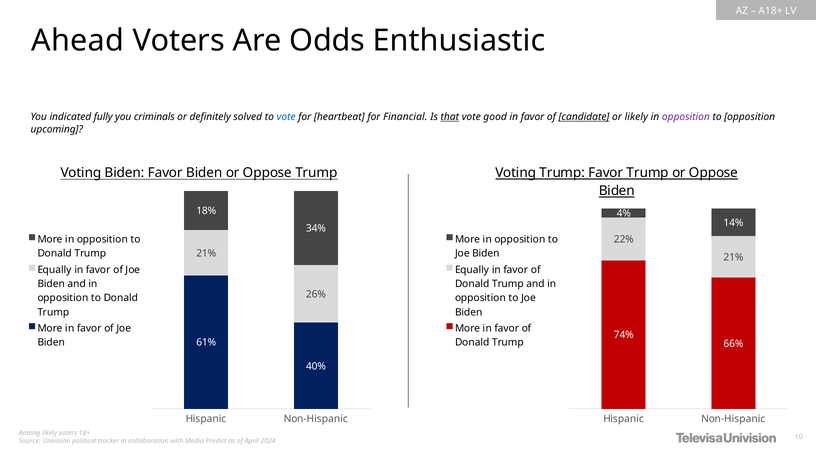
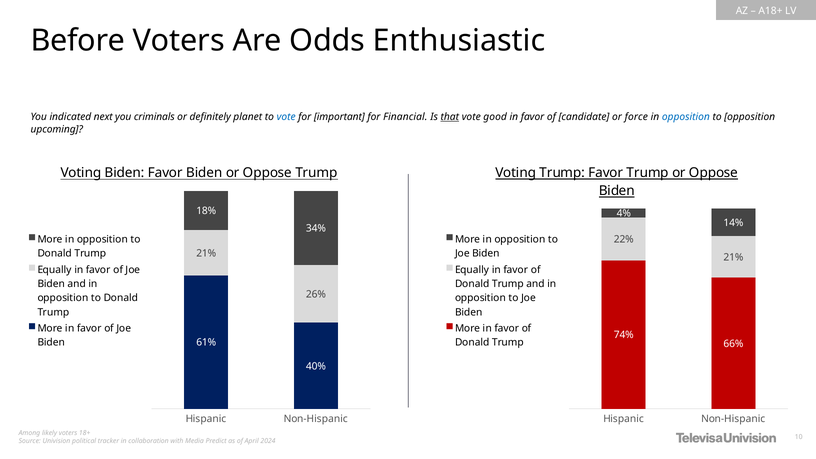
Ahead: Ahead -> Before
fully: fully -> next
solved: solved -> planet
heartbeat: heartbeat -> important
candidate underline: present -> none
or likely: likely -> force
opposition at (686, 117) colour: purple -> blue
